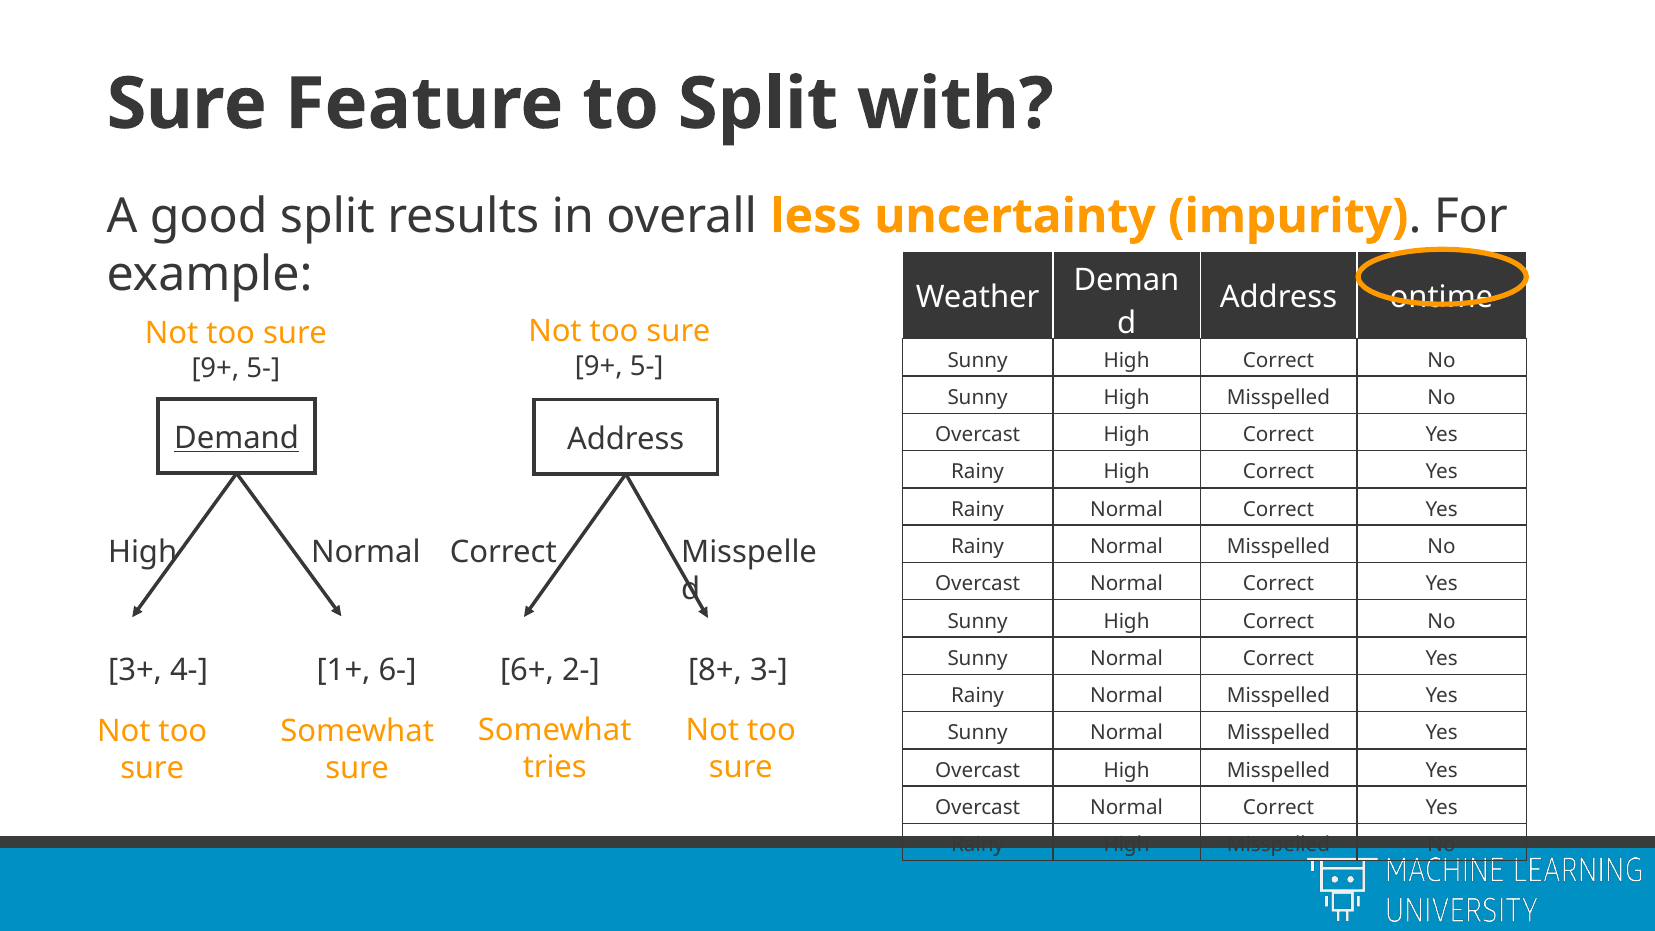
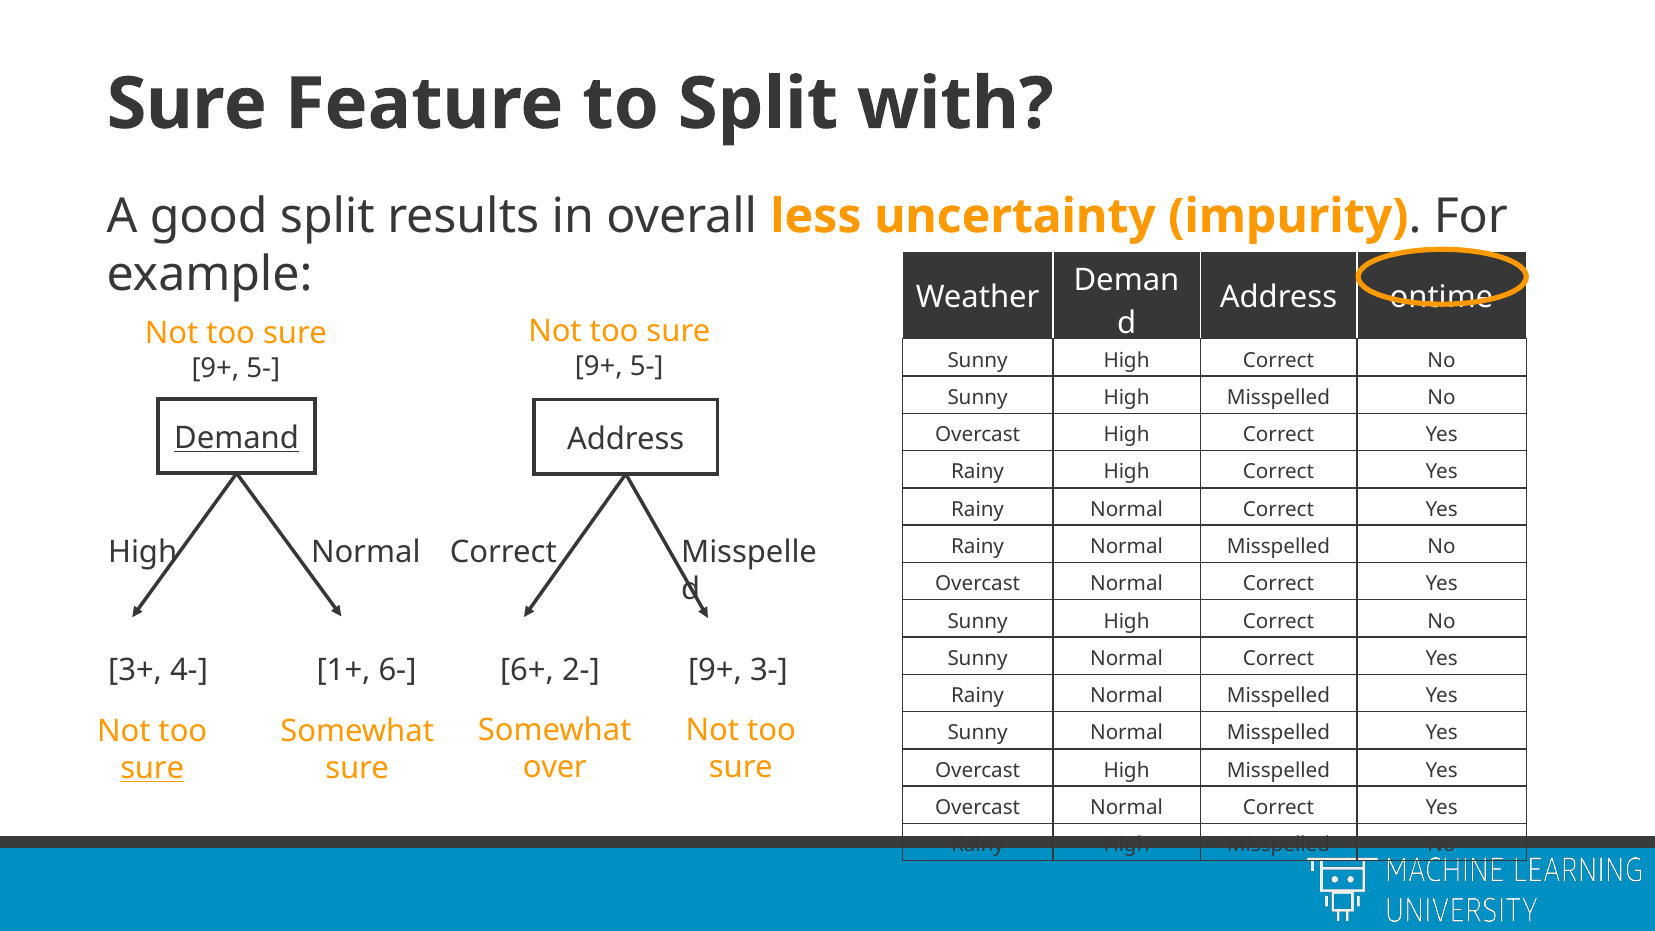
2- 8+: 8+ -> 9+
tries: tries -> over
sure at (152, 768) underline: none -> present
